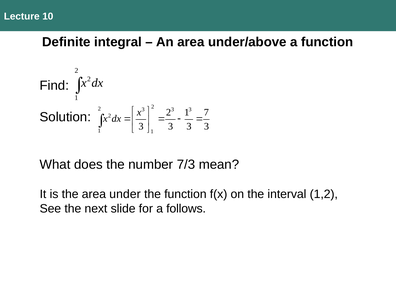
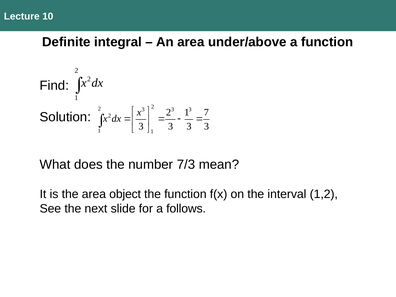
under: under -> object
